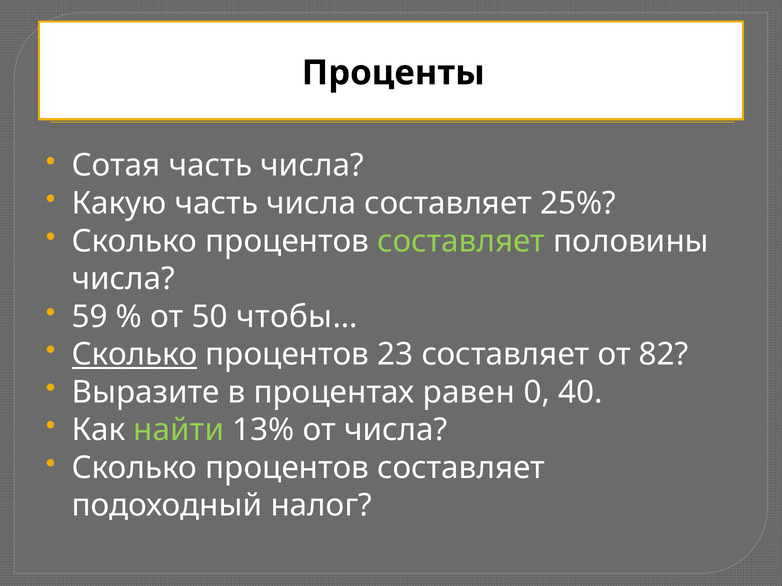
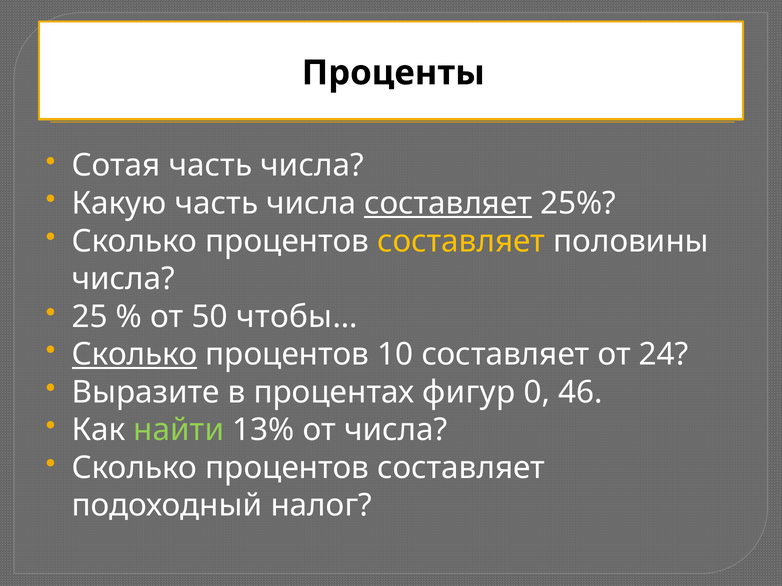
составляет at (448, 204) underline: none -> present
составляет at (461, 241) colour: light green -> yellow
59: 59 -> 25
23: 23 -> 10
82: 82 -> 24
равен: равен -> фигур
40: 40 -> 46
